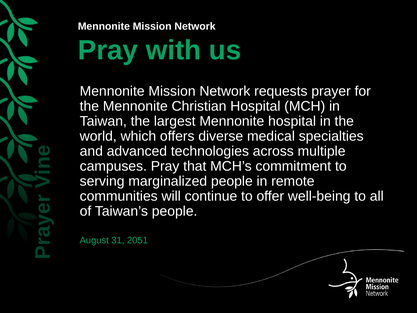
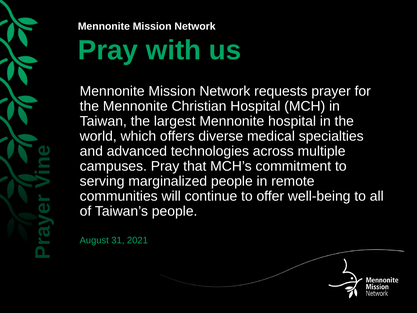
2051: 2051 -> 2021
